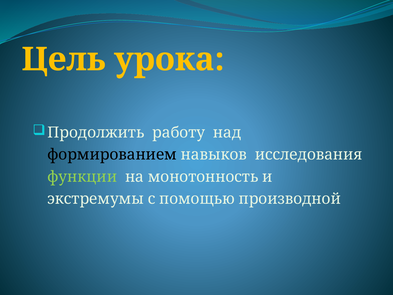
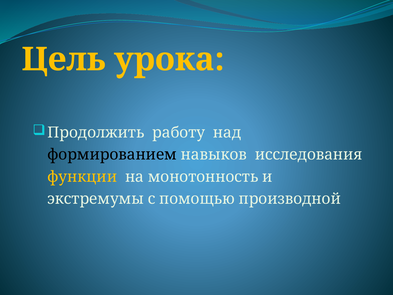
функции colour: light green -> yellow
